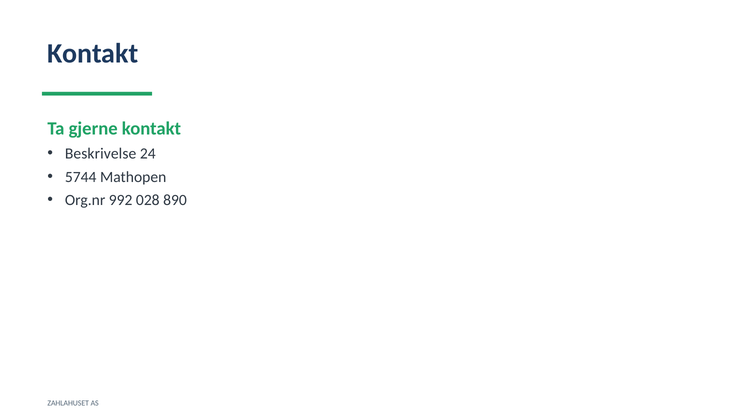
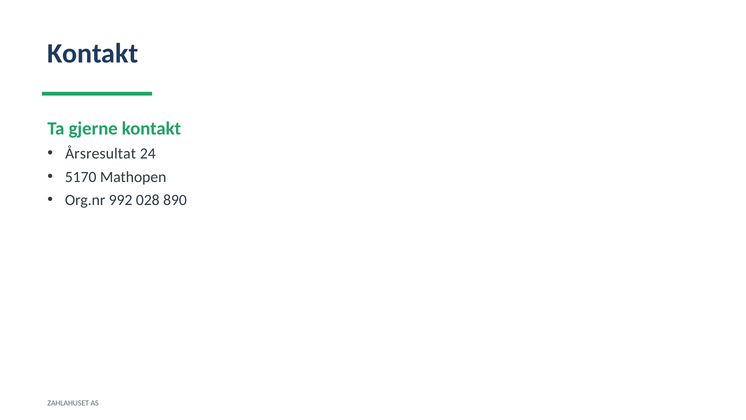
Beskrivelse: Beskrivelse -> Årsresultat
5744: 5744 -> 5170
